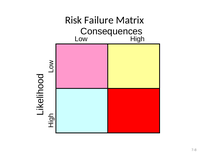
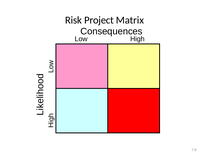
Failure: Failure -> Project
